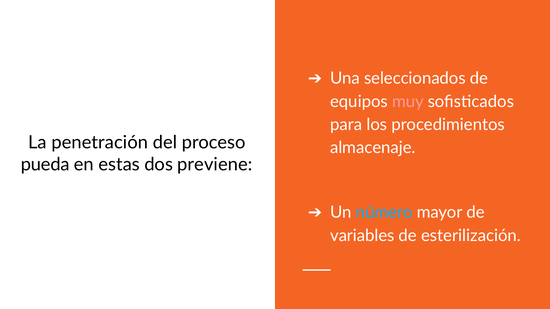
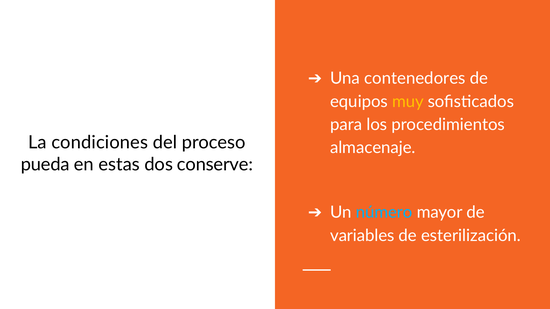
seleccionados: seleccionados -> contenedores
muy colour: pink -> yellow
penetración: penetración -> condiciones
previene: previene -> conserve
